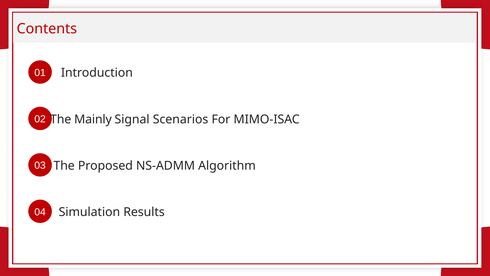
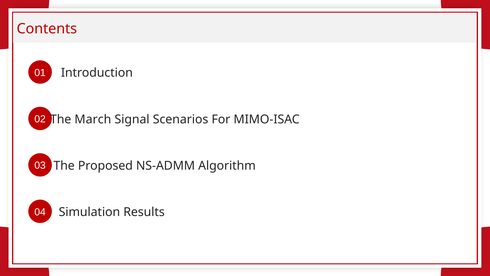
Mainly: Mainly -> March
